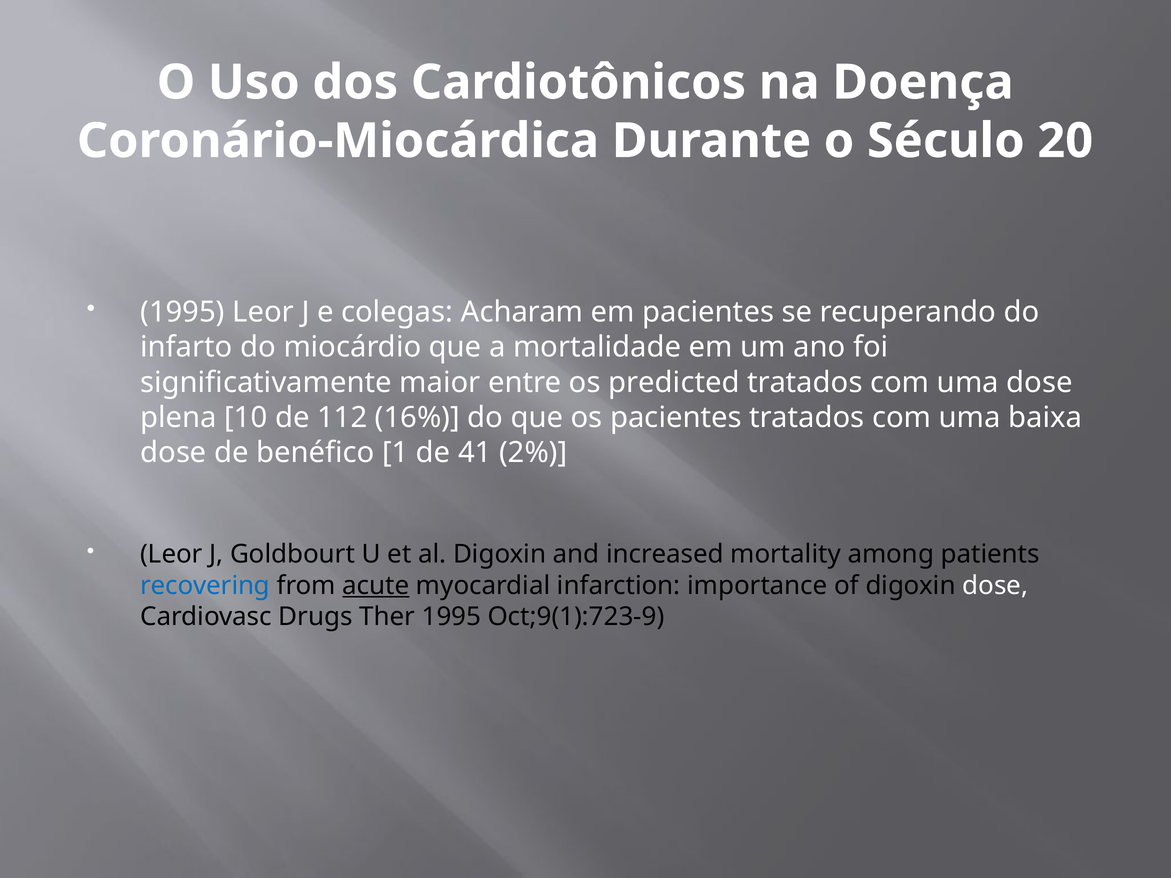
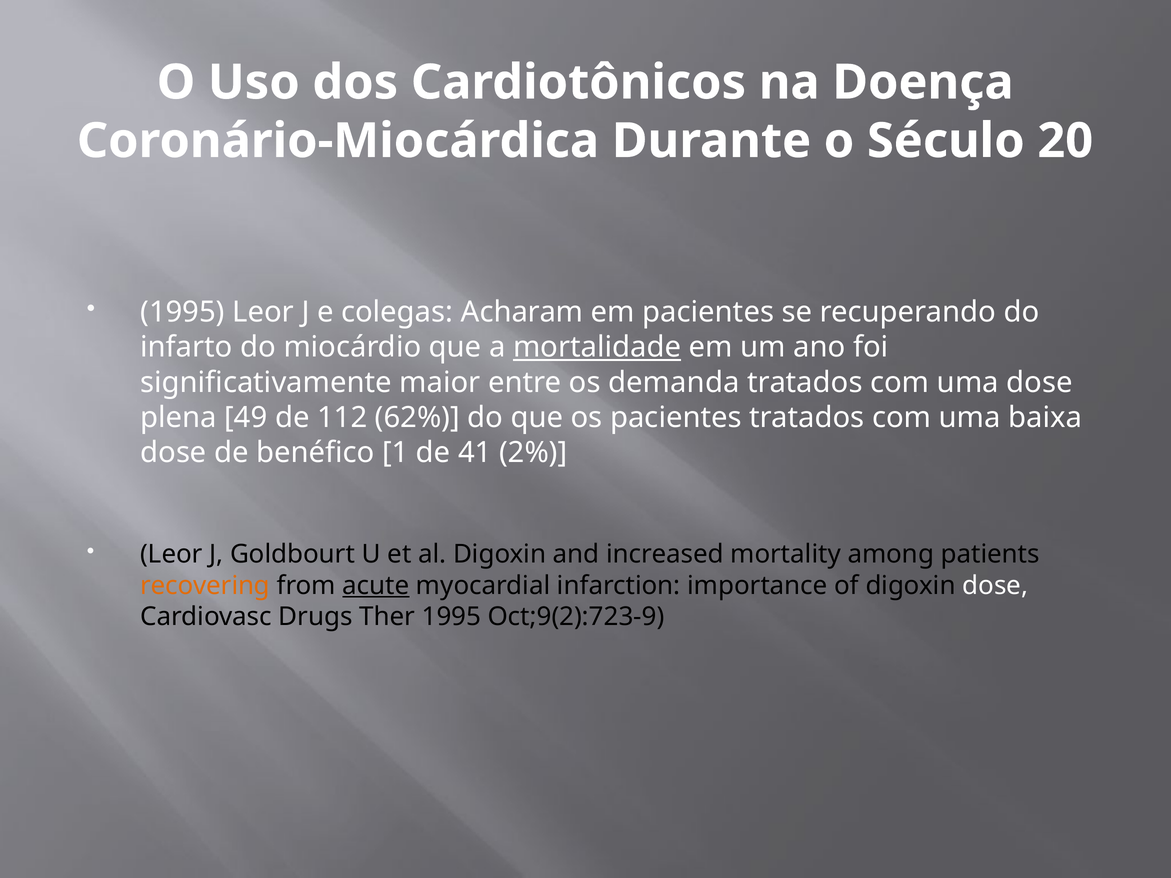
mortalidade underline: none -> present
predicted: predicted -> demanda
10: 10 -> 49
16%: 16% -> 62%
recovering colour: blue -> orange
Oct;9(1):723-9: Oct;9(1):723-9 -> Oct;9(2):723-9
